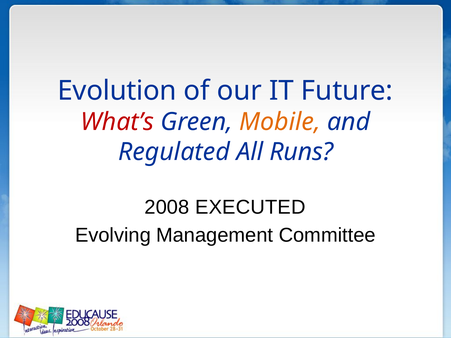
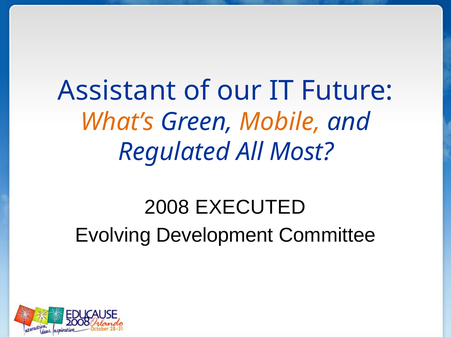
Evolution: Evolution -> Assistant
What’s colour: red -> orange
Runs: Runs -> Most
Management: Management -> Development
